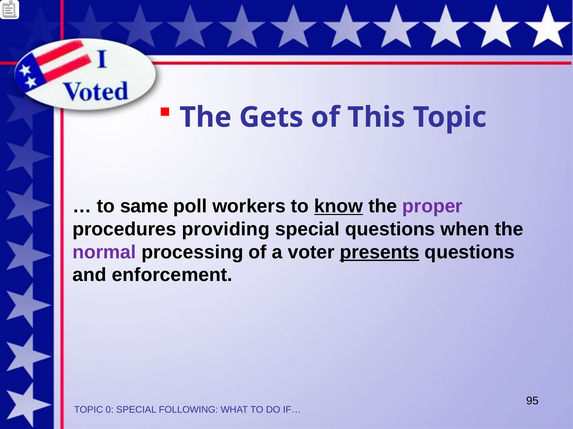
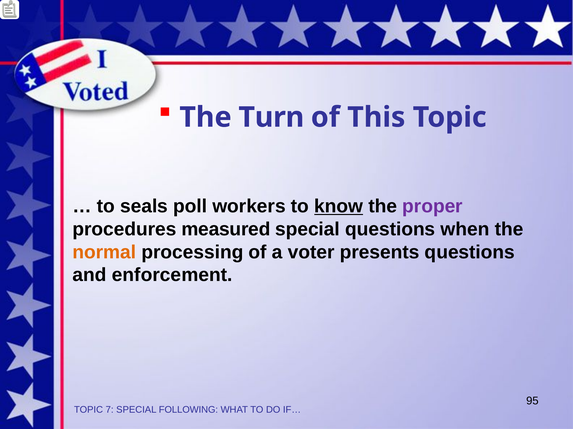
Gets: Gets -> Turn
same: same -> seals
providing: providing -> measured
normal colour: purple -> orange
presents underline: present -> none
0: 0 -> 7
